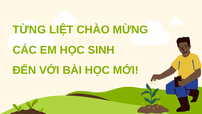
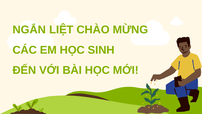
TỪNG: TỪNG -> NGẮN
